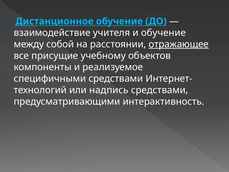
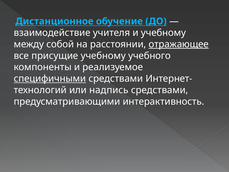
и обучение: обучение -> учебному
объектов: объектов -> учебного
специфичными underline: none -> present
